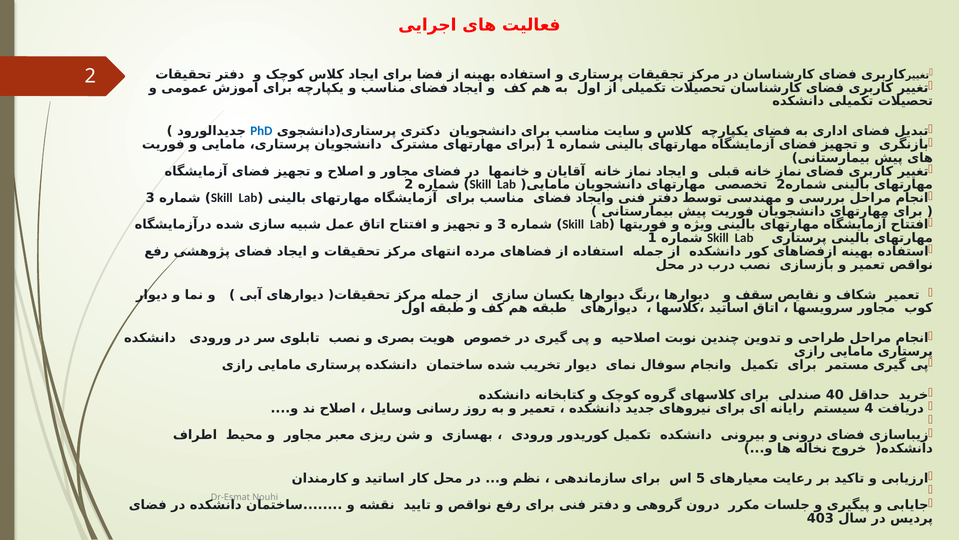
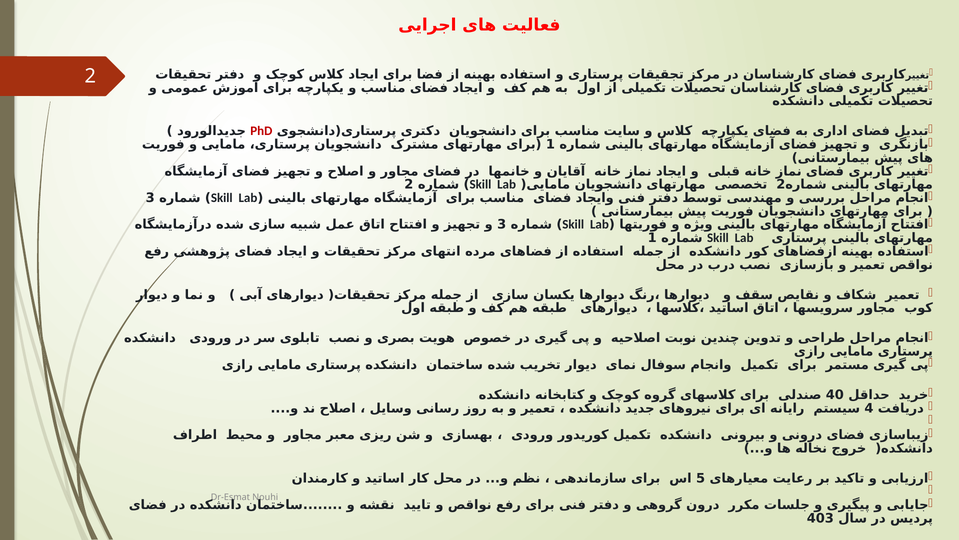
PhD colour: blue -> red
